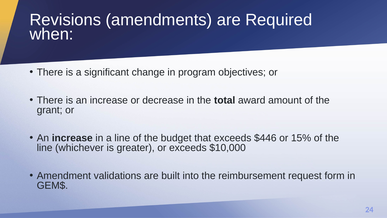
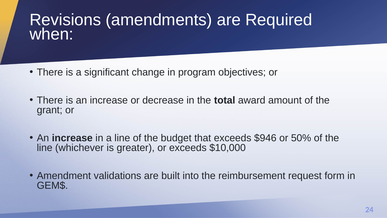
$446: $446 -> $946
15%: 15% -> 50%
